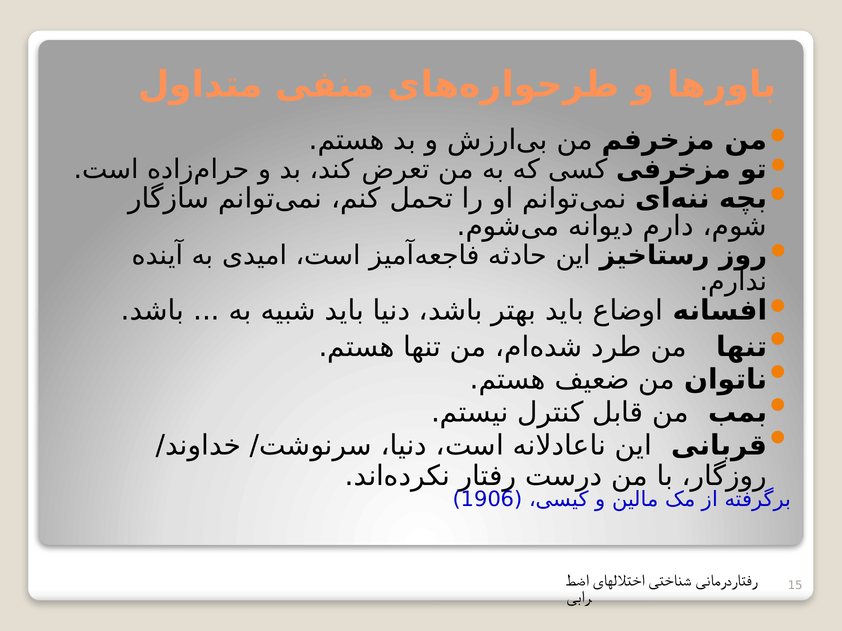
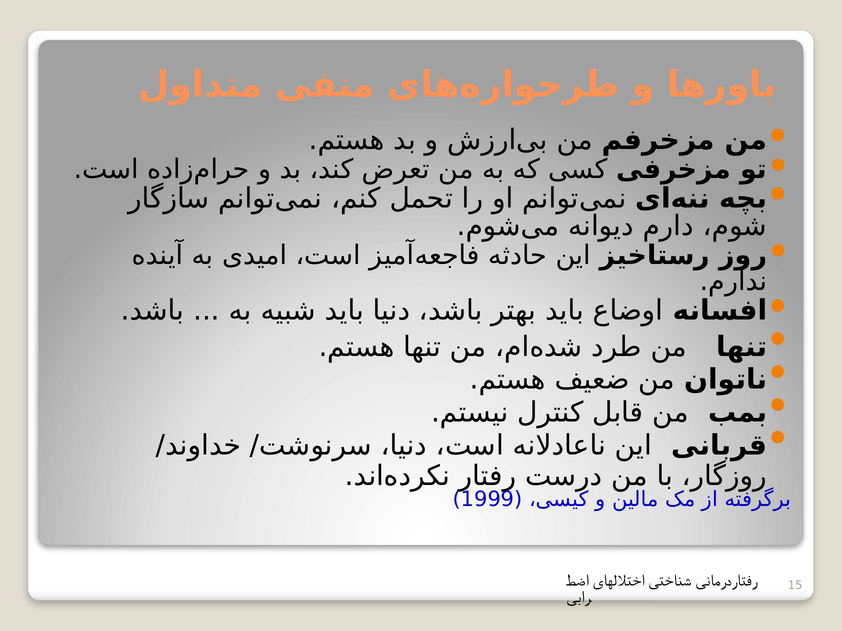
1906: 1906 -> 1999
